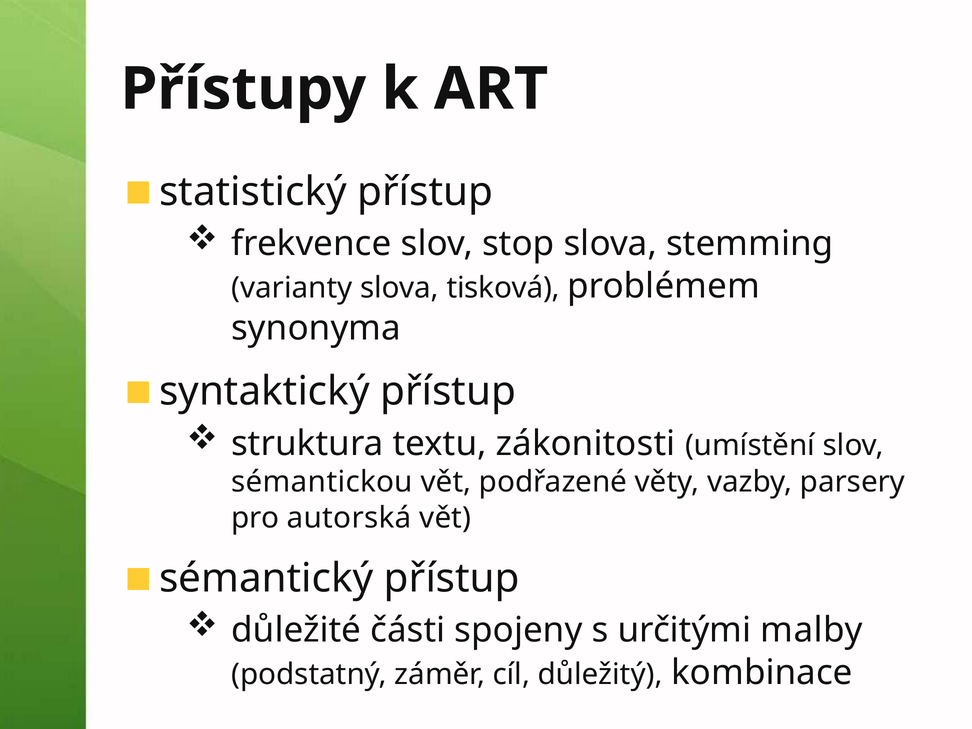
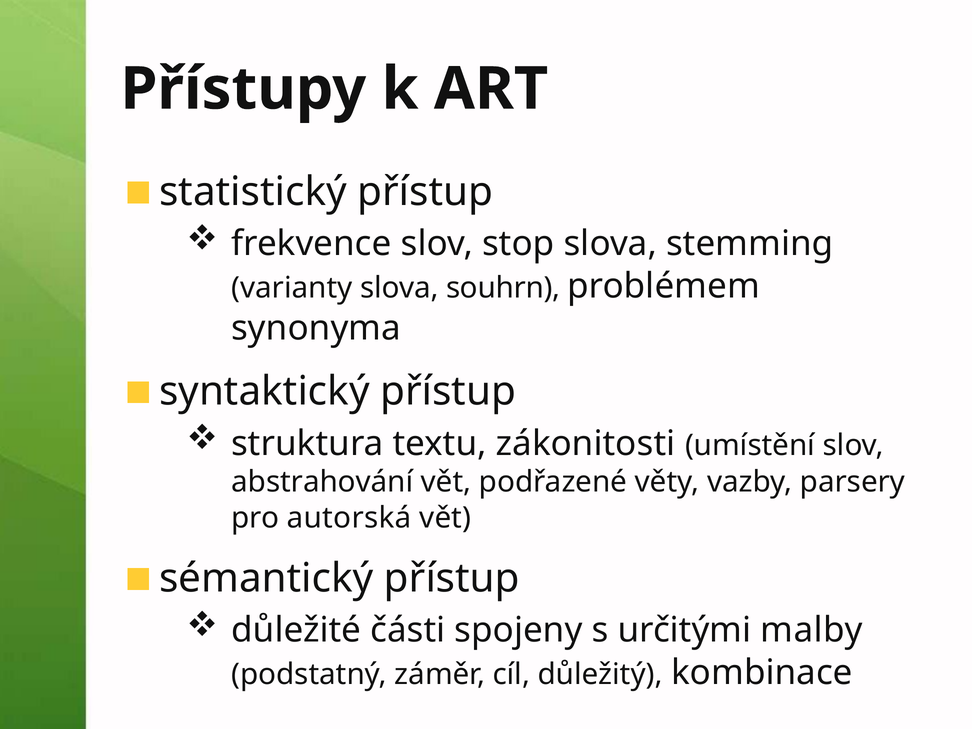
tisková: tisková -> souhrn
sémantickou: sémantickou -> abstrahování
